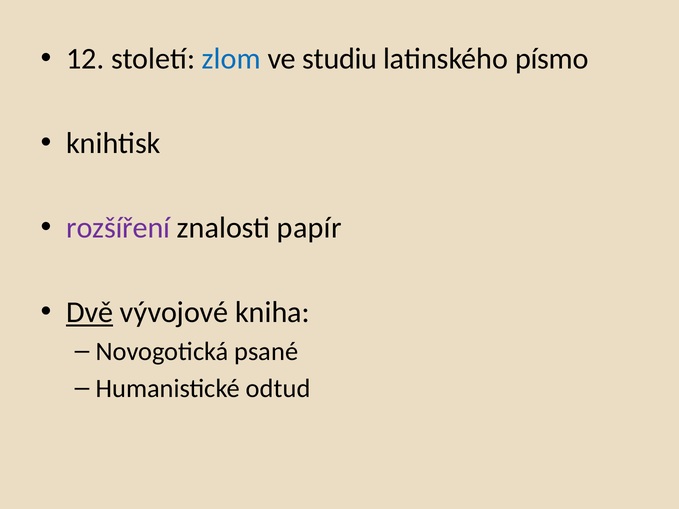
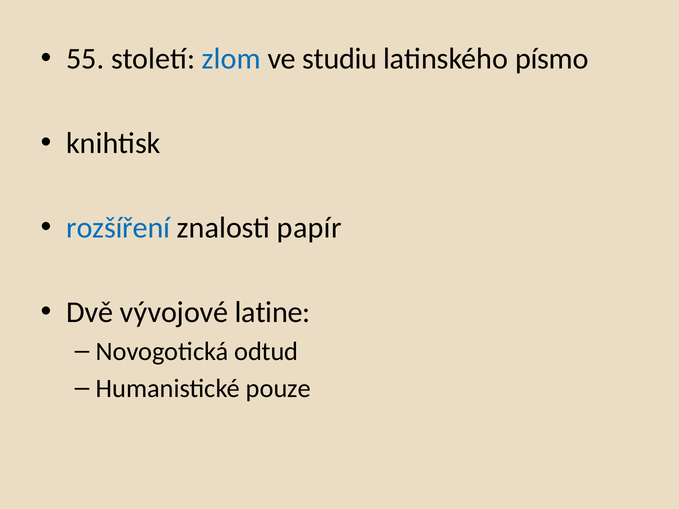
12: 12 -> 55
rozšíření colour: purple -> blue
Dvě underline: present -> none
kniha: kniha -> latine
psané: psané -> odtud
odtud: odtud -> pouze
